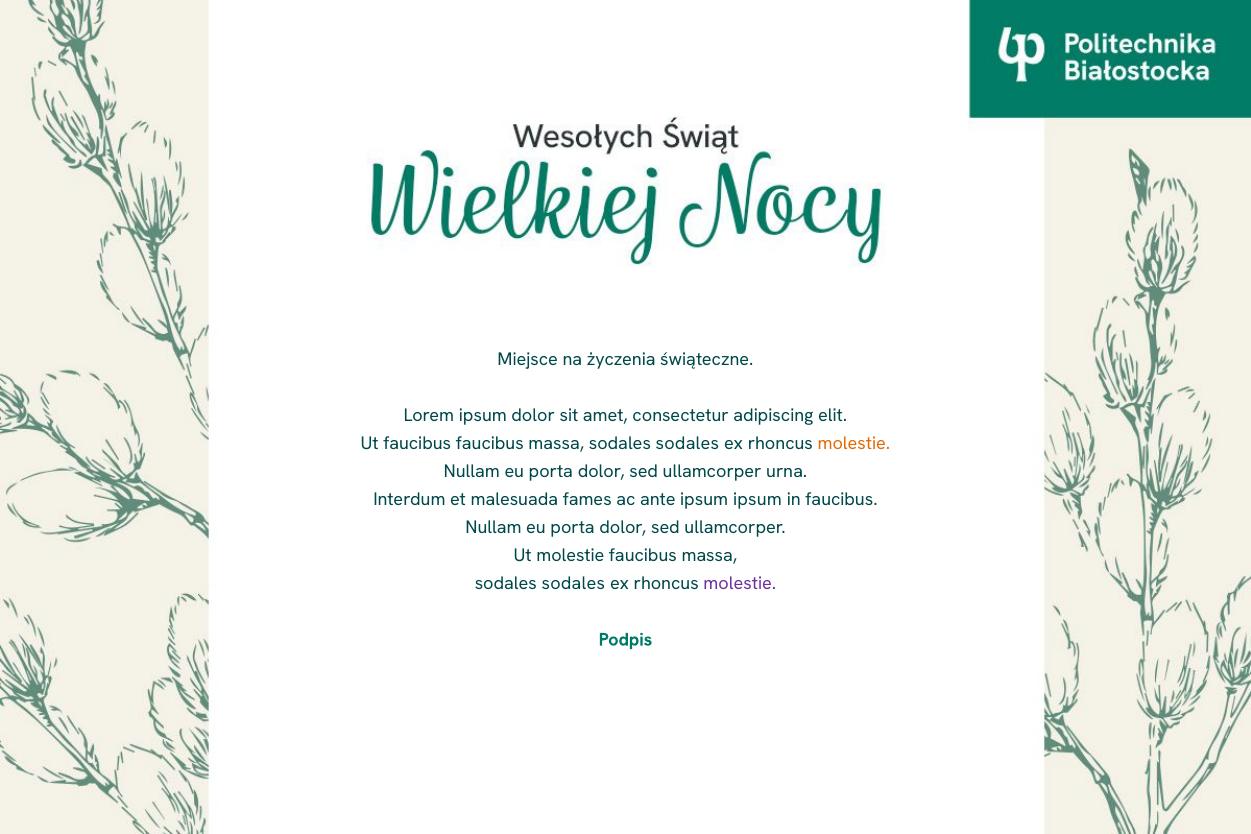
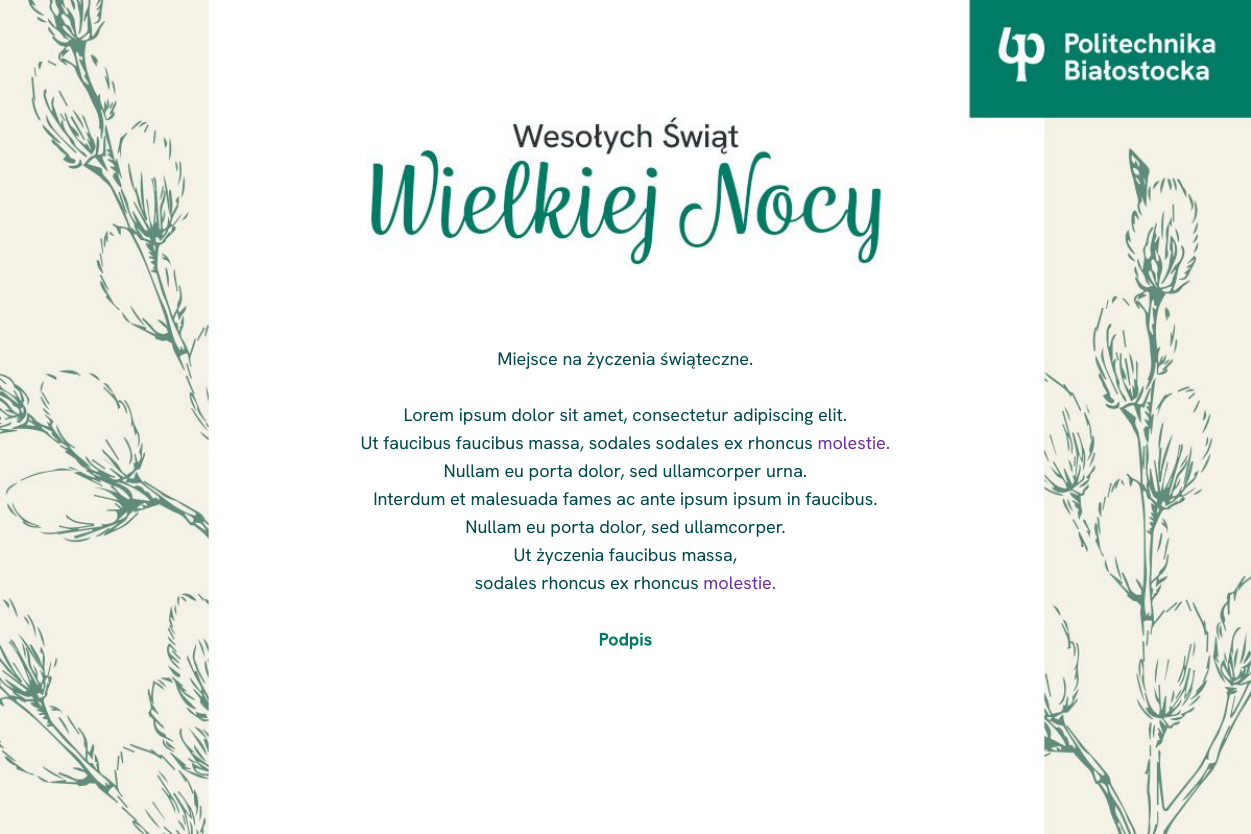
molestie at (854, 444) colour: orange -> purple
Ut molestie: molestie -> życzenia
sodales at (573, 584): sodales -> rhoncus
